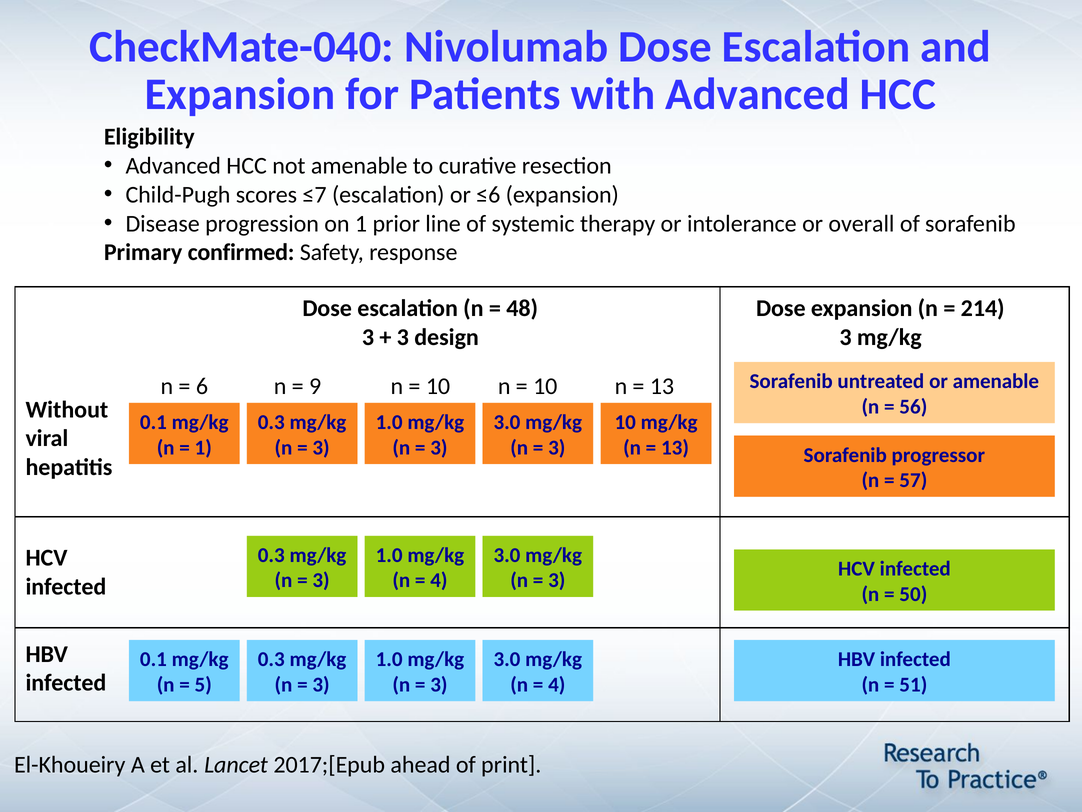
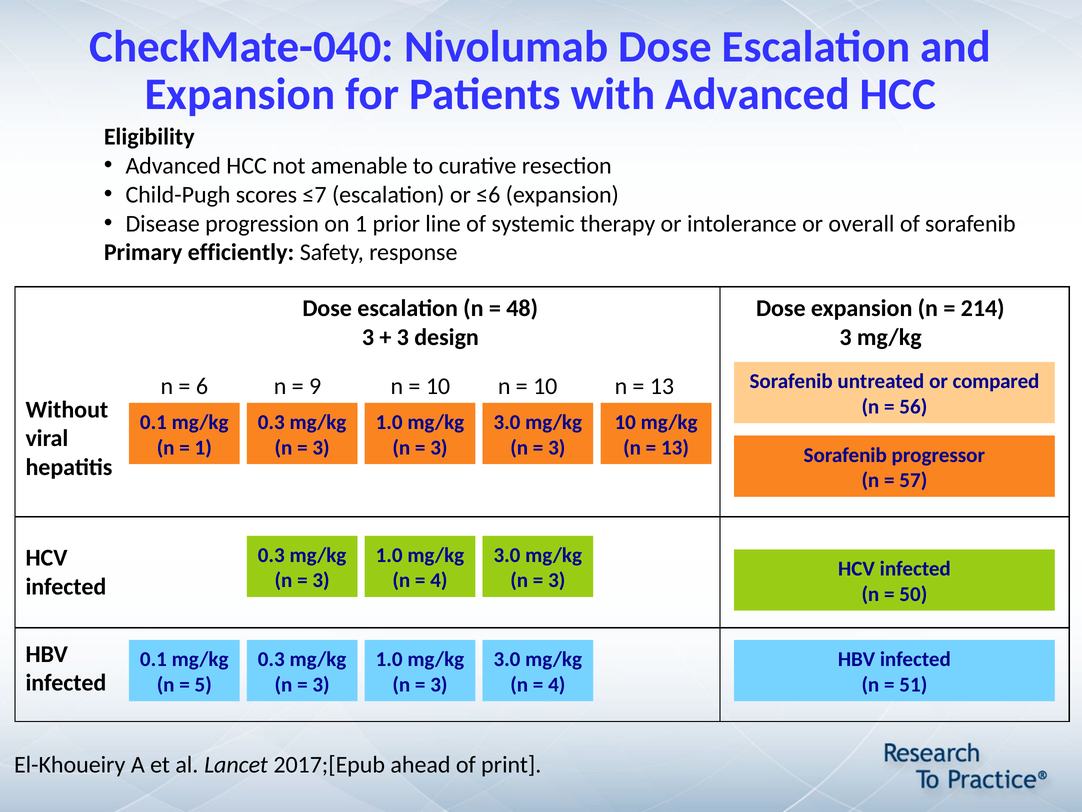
confirmed: confirmed -> efficiently
or amenable: amenable -> compared
